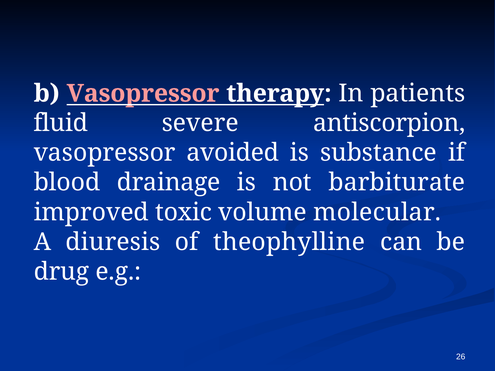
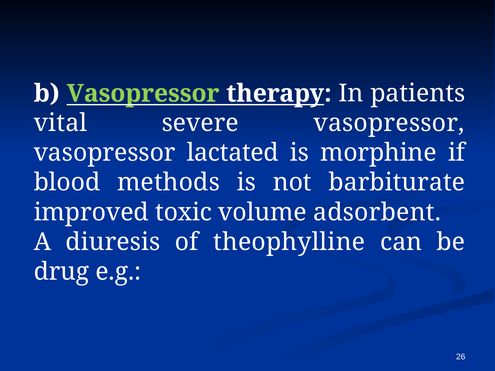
Vasopressor at (143, 94) colour: pink -> light green
fluid: fluid -> vital
severe antiscorpion: antiscorpion -> vasopressor
avoided: avoided -> lactated
substance: substance -> morphine
drainage: drainage -> methods
molecular: molecular -> adsorbent
